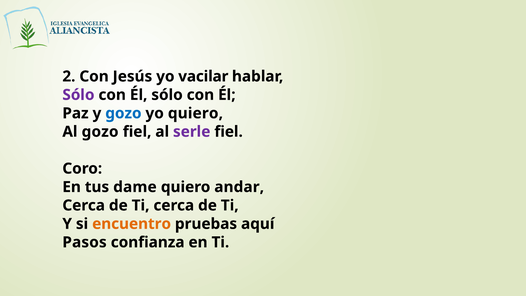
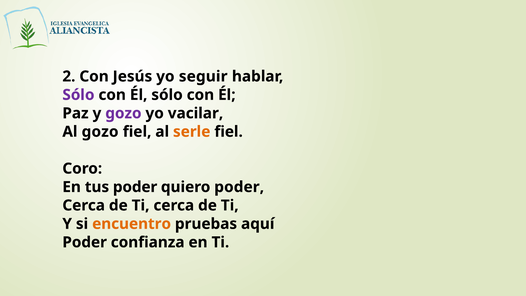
vacilar: vacilar -> seguir
gozo at (123, 113) colour: blue -> purple
yo quiero: quiero -> vacilar
serle colour: purple -> orange
tus dame: dame -> poder
quiero andar: andar -> poder
Pasos at (85, 242): Pasos -> Poder
